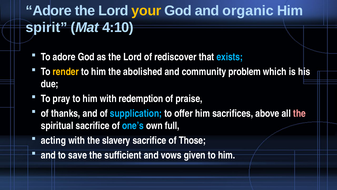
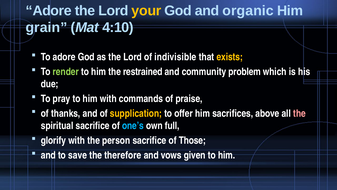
spirit: spirit -> grain
rediscover: rediscover -> indivisible
exists colour: light blue -> yellow
render colour: yellow -> light green
abolished: abolished -> restrained
redemption: redemption -> commands
supplication colour: light blue -> yellow
acting: acting -> glorify
slavery: slavery -> person
sufficient: sufficient -> therefore
